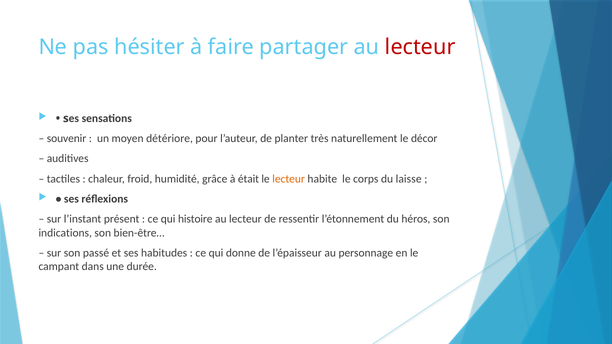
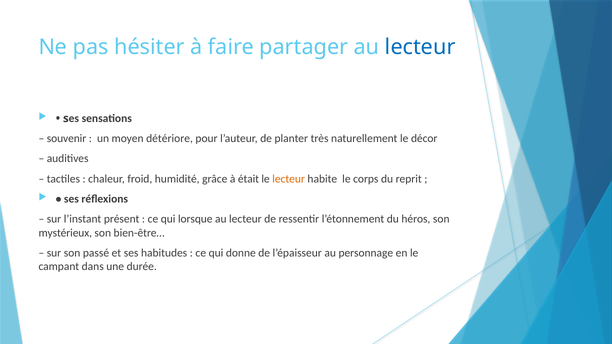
lecteur at (420, 47) colour: red -> blue
laisse: laisse -> reprit
histoire: histoire -> lorsque
indications: indications -> mystérieux
